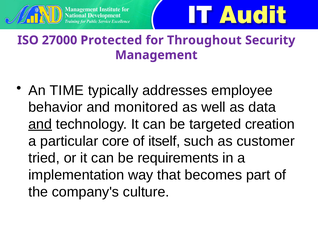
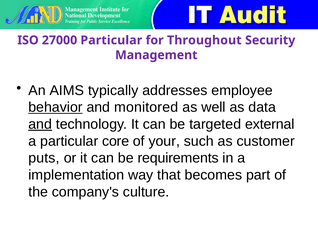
27000 Protected: Protected -> Particular
TIME: TIME -> AIMS
behavior underline: none -> present
creation: creation -> external
itself: itself -> your
tried: tried -> puts
